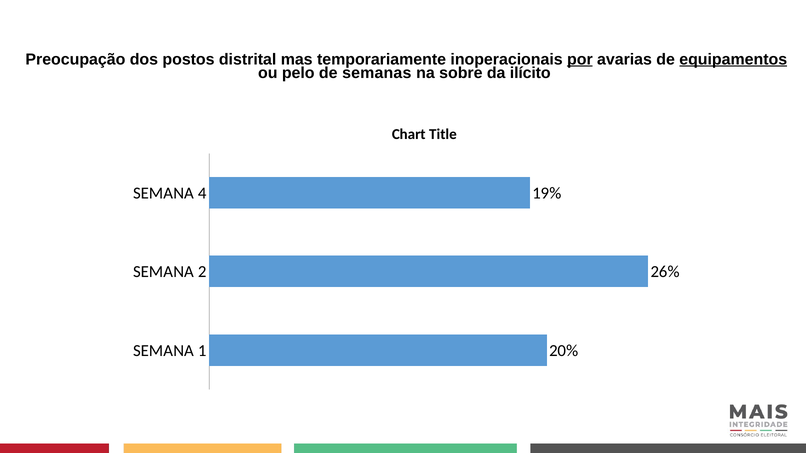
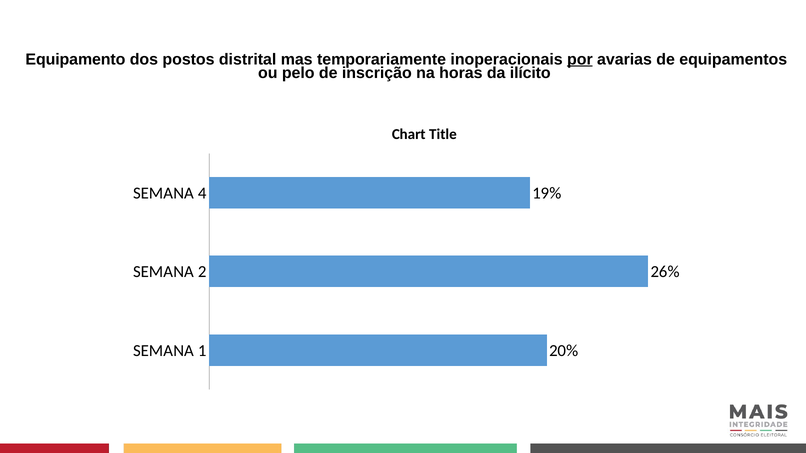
Preocupação: Preocupação -> Equipamento
equipamentos underline: present -> none
semanas: semanas -> inscrição
sobre: sobre -> horas
